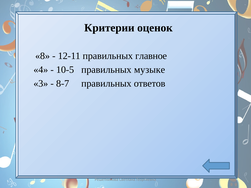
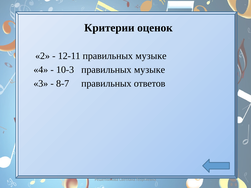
8: 8 -> 2
12-11 правильных главное: главное -> музыке
10-5: 10-5 -> 10-3
